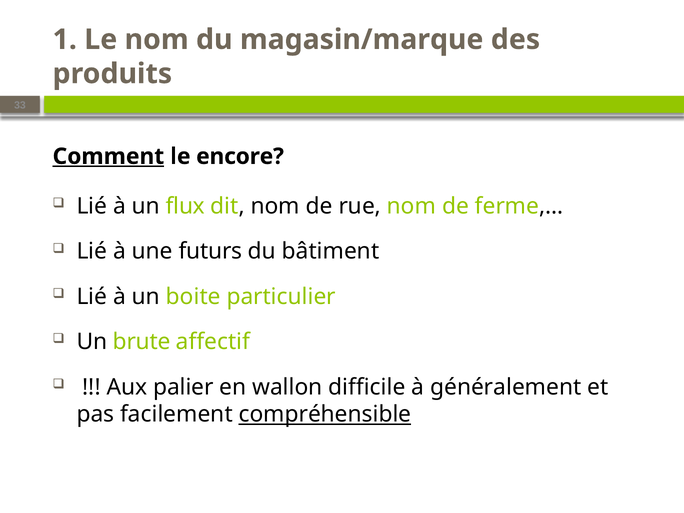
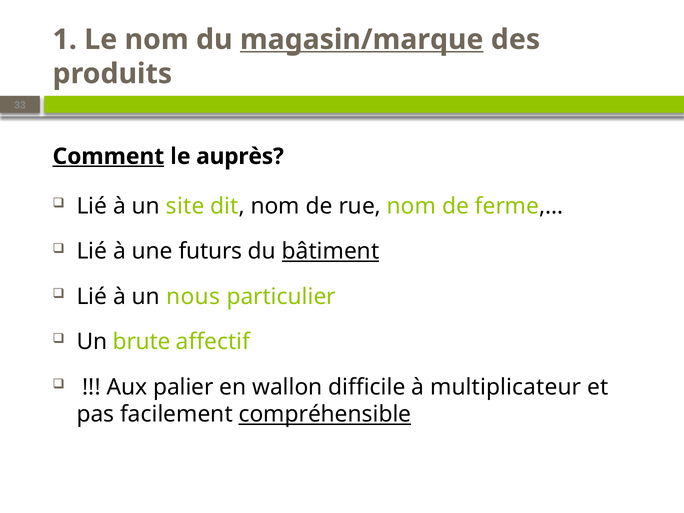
magasin/marque underline: none -> present
encore: encore -> auprès
flux: flux -> site
bâtiment underline: none -> present
boite: boite -> nous
généralement: généralement -> multiplicateur
